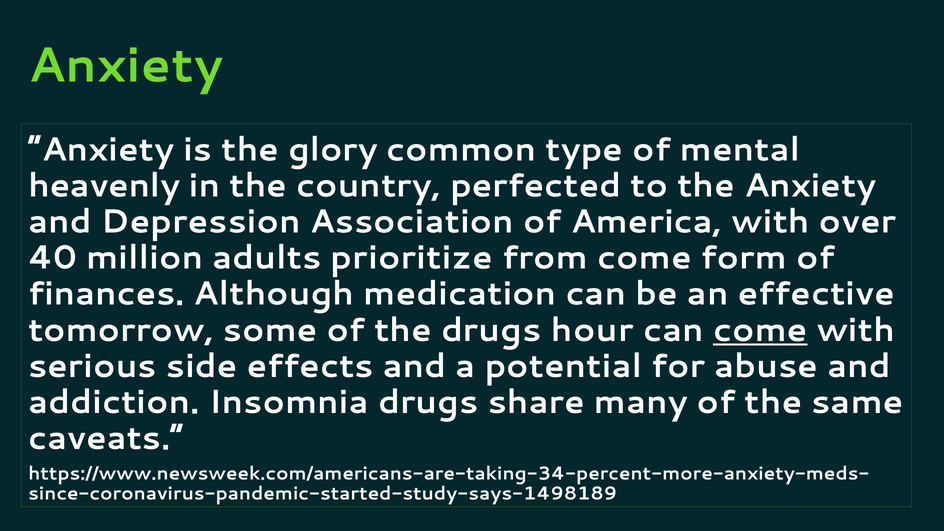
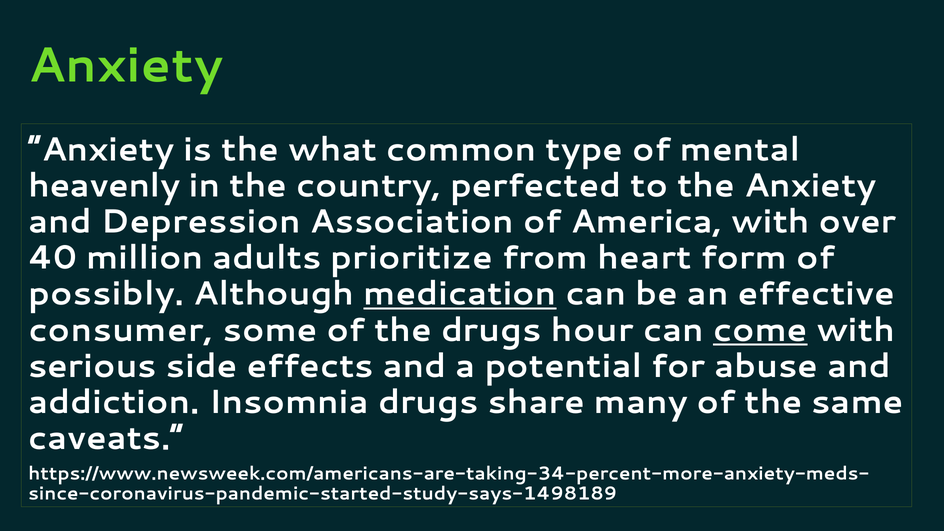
glory: glory -> what
from come: come -> heart
finances: finances -> possibly
medication underline: none -> present
tomorrow: tomorrow -> consumer
